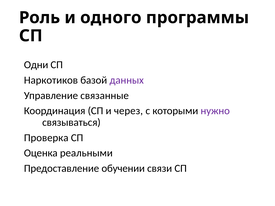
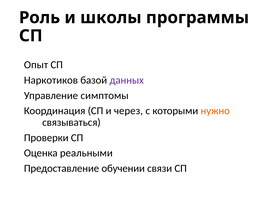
одного: одного -> школы
Одни: Одни -> Опыт
связанные: связанные -> симптомы
нужно colour: purple -> orange
Проверка: Проверка -> Проверки
